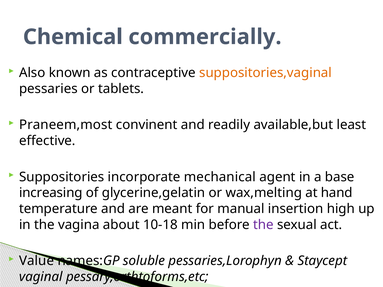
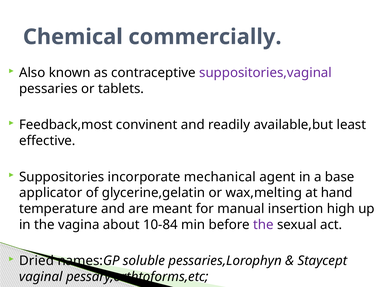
suppositories,vaginal colour: orange -> purple
Praneem,most: Praneem,most -> Feedback,most
increasing: increasing -> applicator
10-18: 10-18 -> 10-84
Value: Value -> Dried
